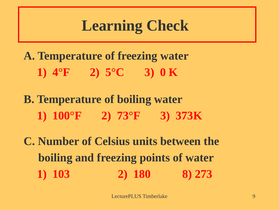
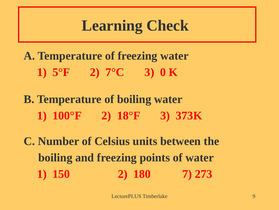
4°F: 4°F -> 5°F
5°C: 5°C -> 7°C
73°F: 73°F -> 18°F
103: 103 -> 150
8: 8 -> 7
